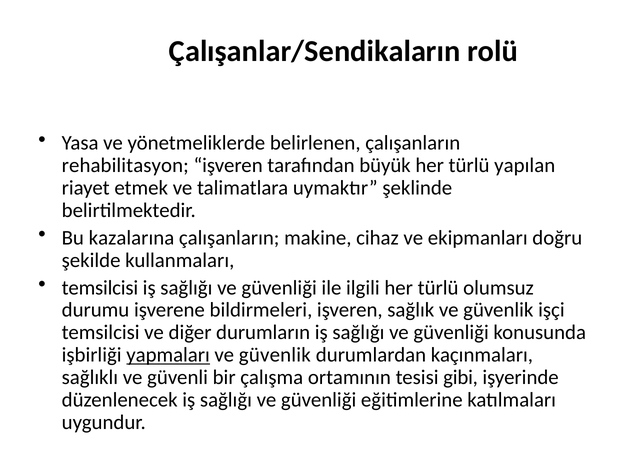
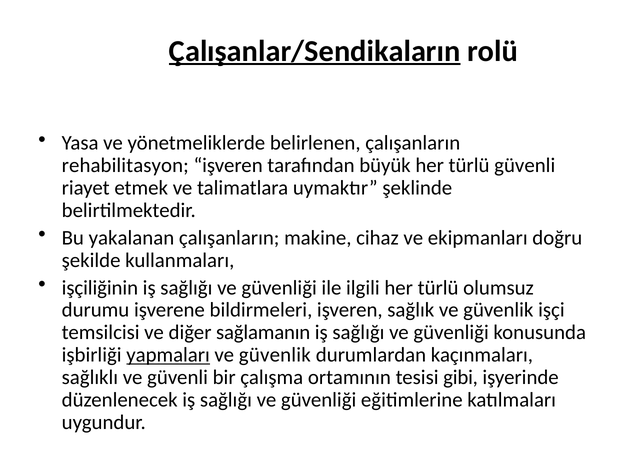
Çalışanlar/Sendikaların underline: none -> present
türlü yapılan: yapılan -> güvenli
kazalarına: kazalarına -> yakalanan
temsilcisi at (100, 288): temsilcisi -> işçiliğinin
durumların: durumların -> sağlamanın
